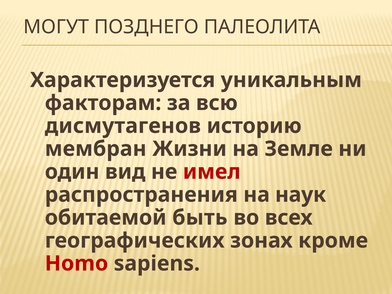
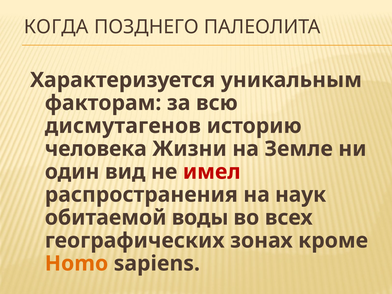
МОГУТ: МОГУТ -> КОГДА
мембран: мембран -> человека
быть: быть -> воды
Homo colour: red -> orange
